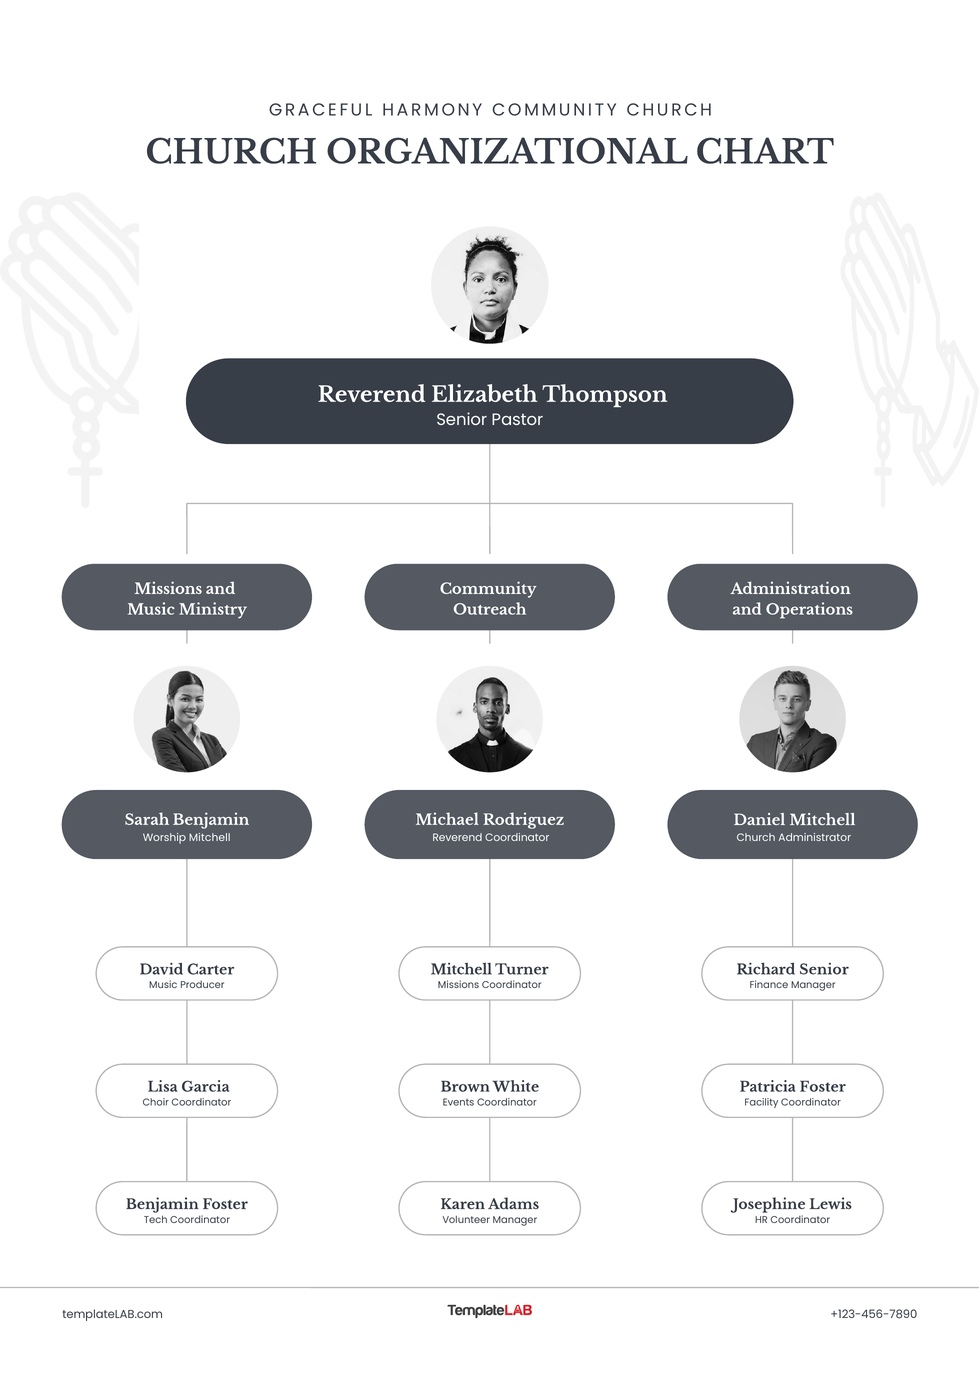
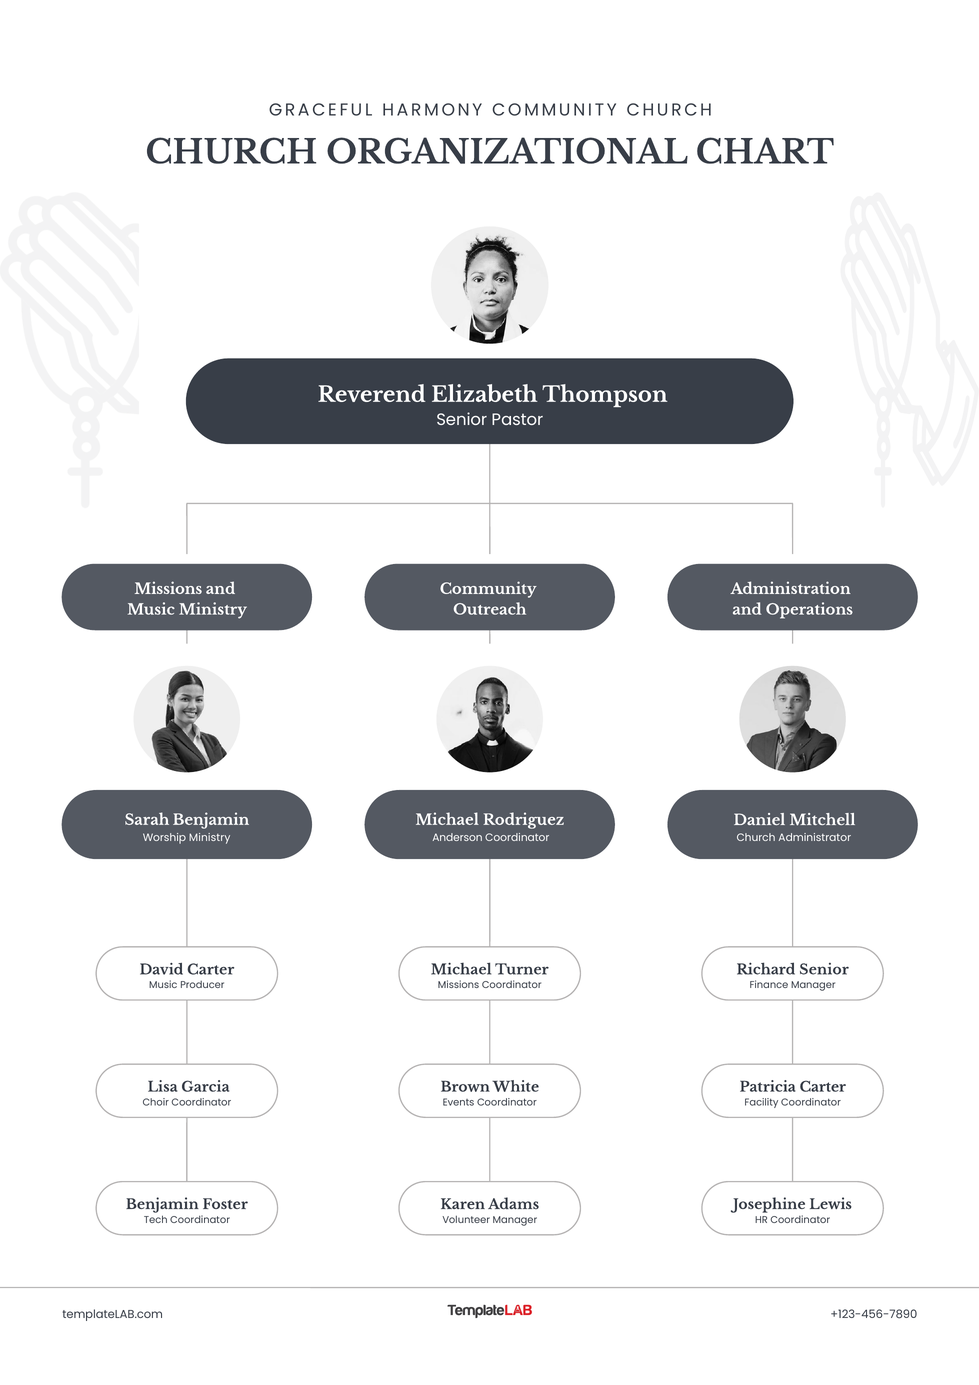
Worship Mitchell: Mitchell -> Ministry
Reverend at (457, 838): Reverend -> Anderson
Mitchell at (461, 970): Mitchell -> Michael
Patricia Foster: Foster -> Carter
